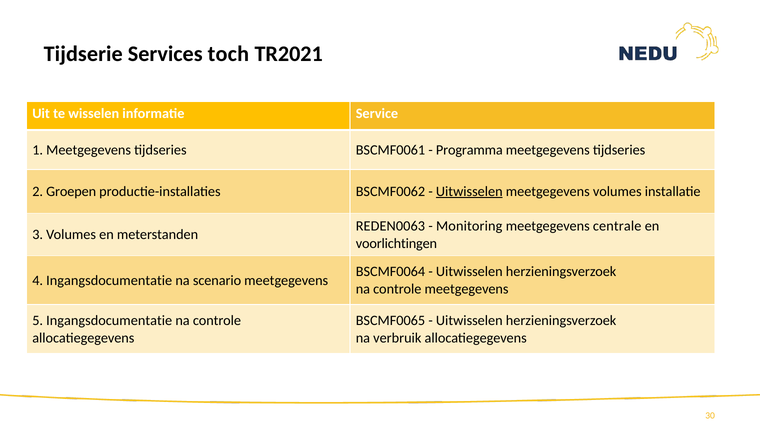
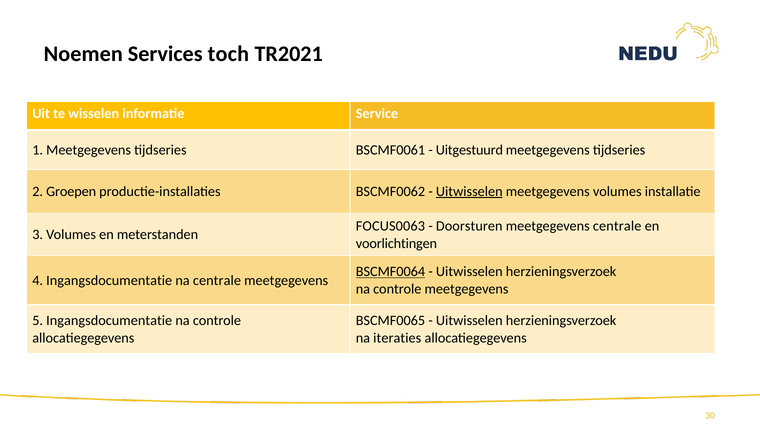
Tijdserie: Tijdserie -> Noemen
Programma: Programma -> Uitgestuurd
REDEN0063: REDEN0063 -> FOCUS0063
Monitoring: Monitoring -> Doorsturen
BSCMF0064 underline: none -> present
na scenario: scenario -> centrale
verbruik: verbruik -> iteraties
